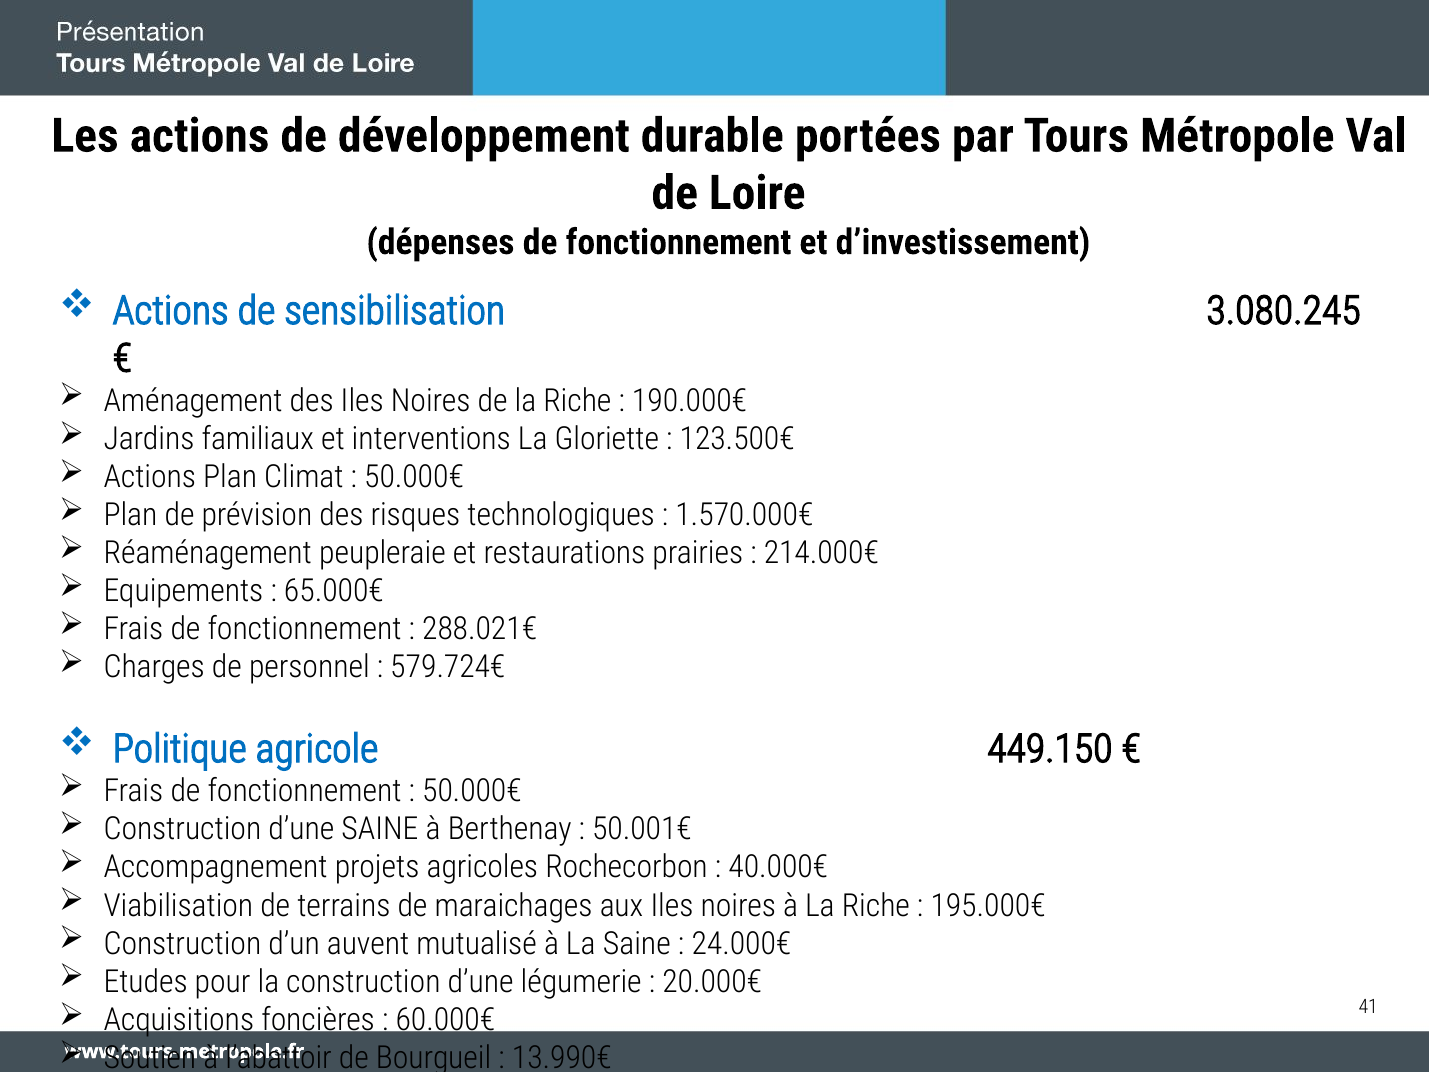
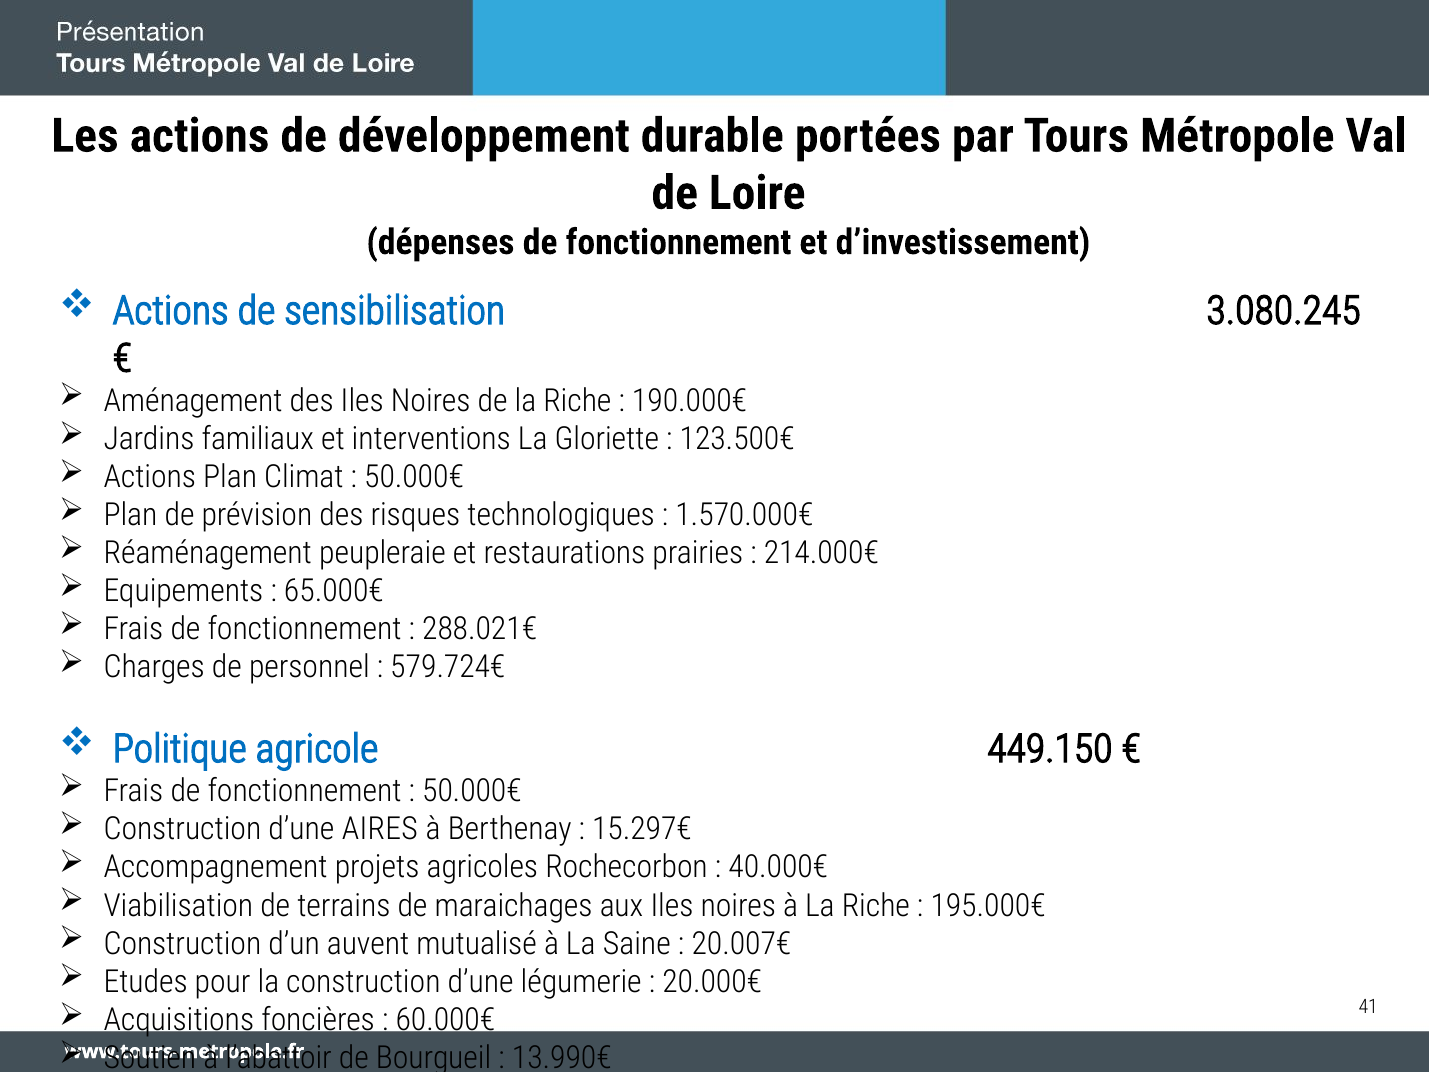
d’une SAINE: SAINE -> AIRES
50.001€: 50.001€ -> 15.297€
24.000€: 24.000€ -> 20.007€
